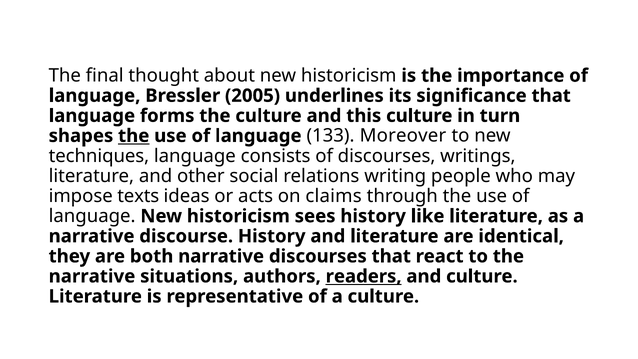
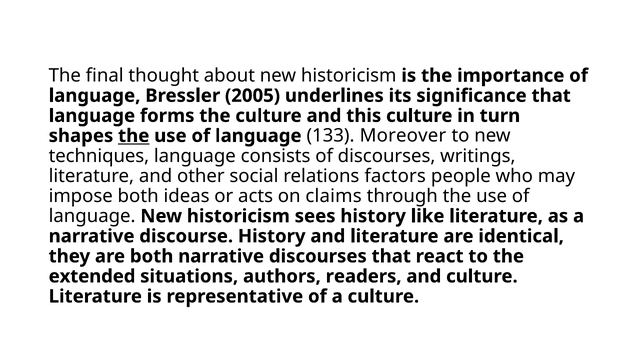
writing: writing -> factors
impose texts: texts -> both
narrative at (92, 276): narrative -> extended
readers underline: present -> none
